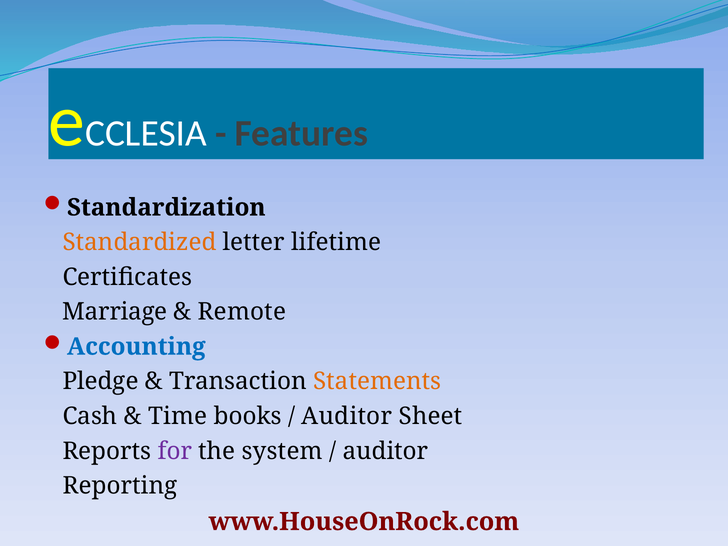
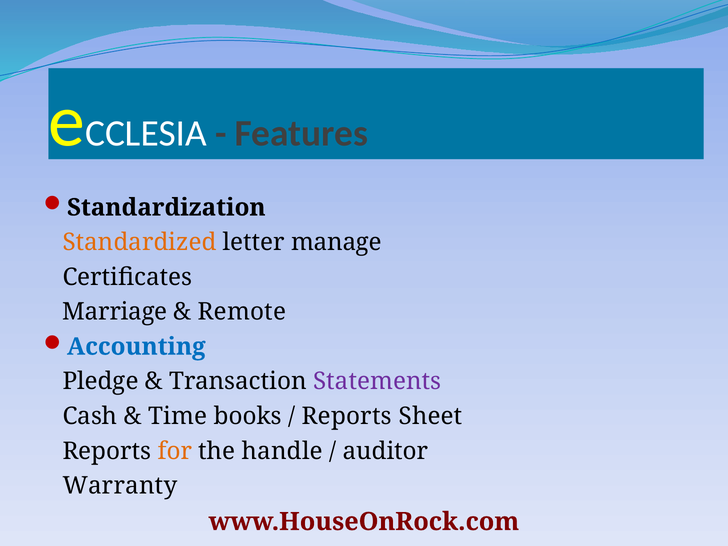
lifetime: lifetime -> manage
Statements colour: orange -> purple
Auditor at (347, 416): Auditor -> Reports
for colour: purple -> orange
system: system -> handle
Reporting: Reporting -> Warranty
